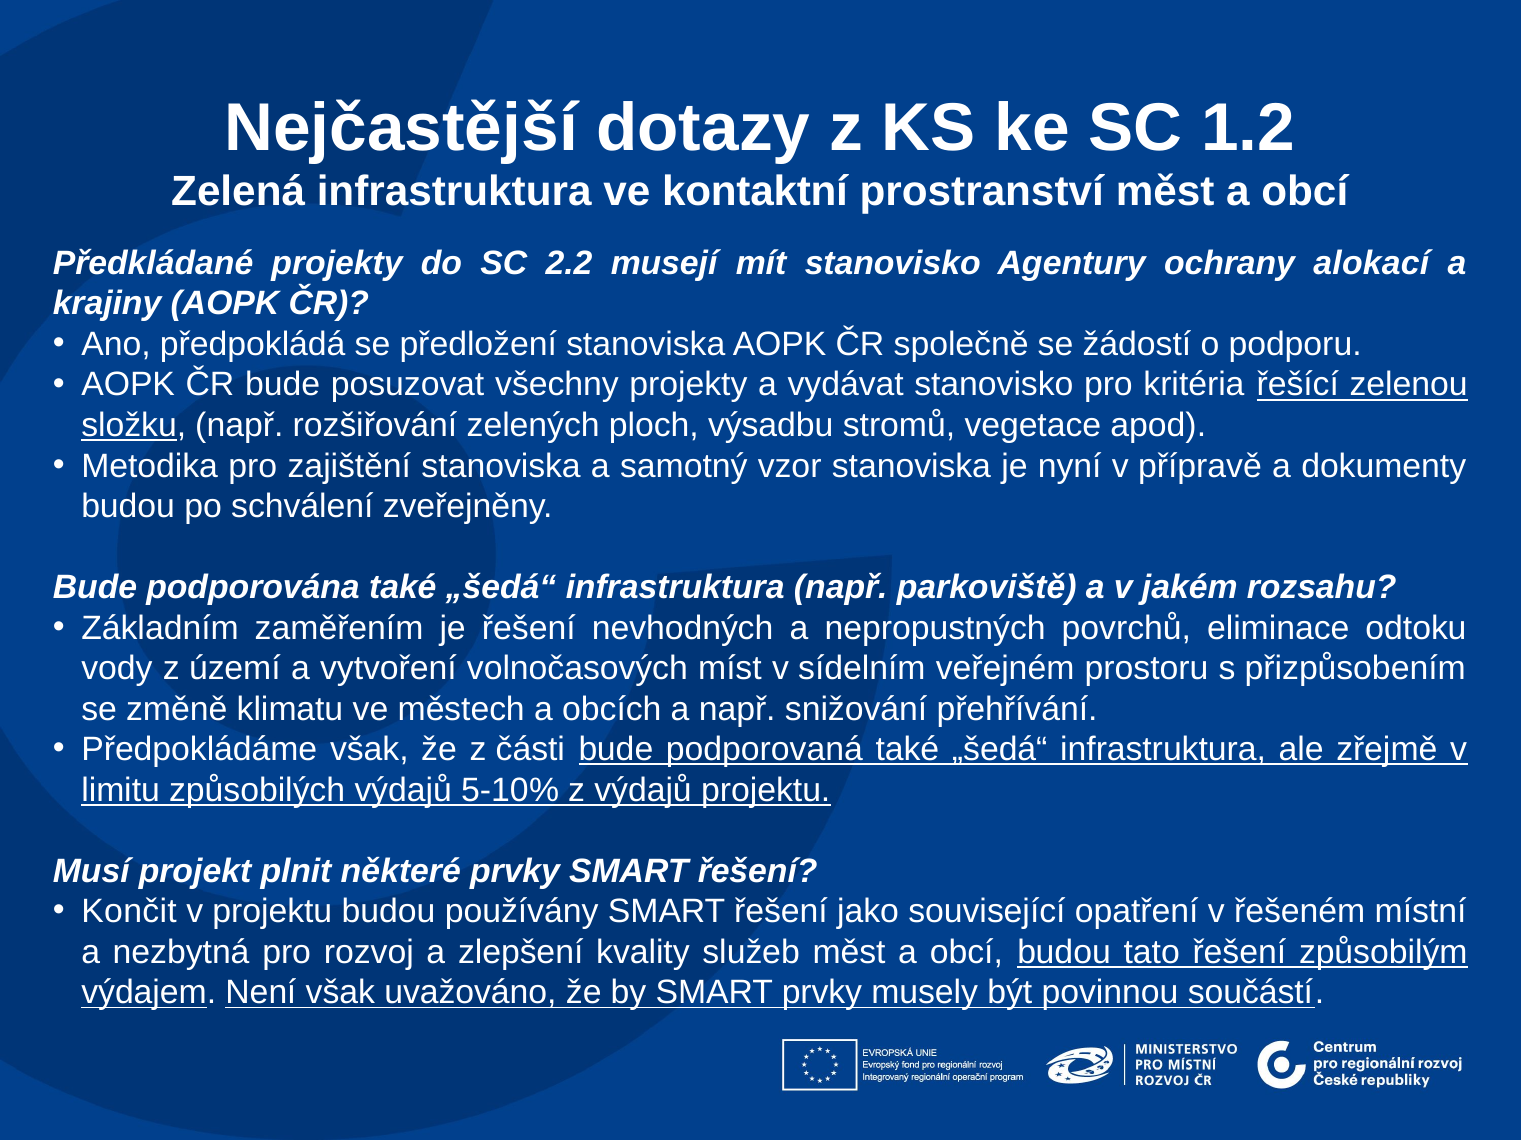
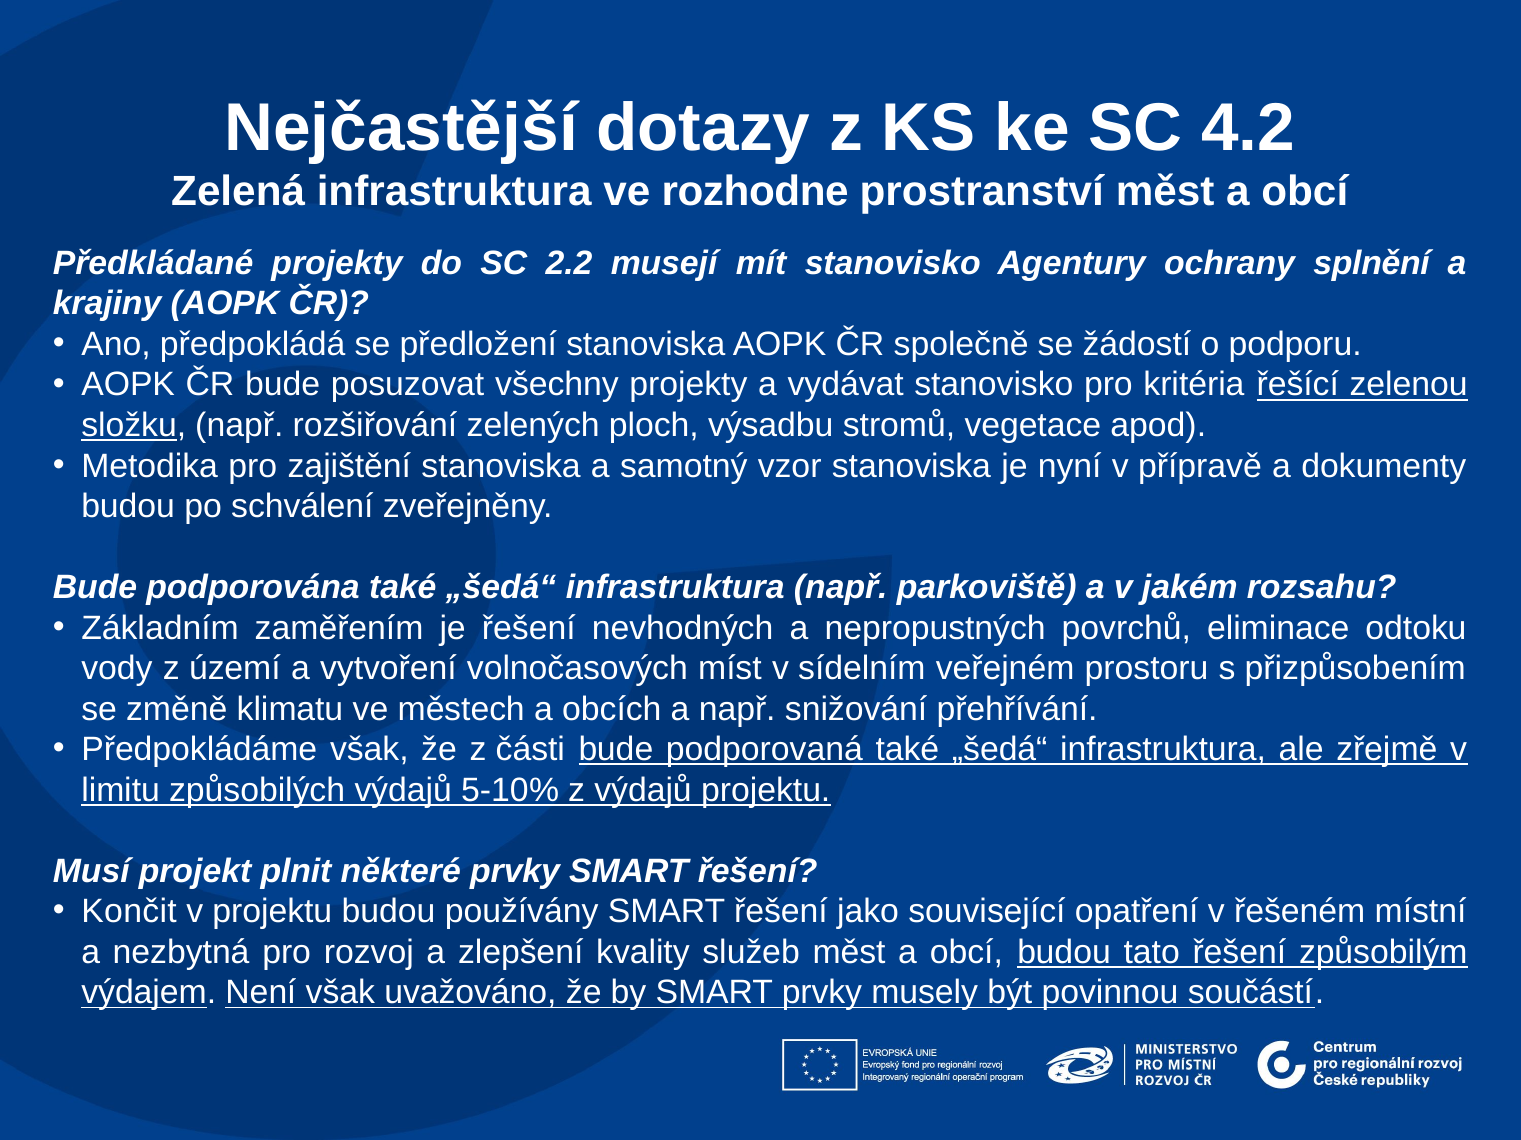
1.2: 1.2 -> 4.2
kontaktní: kontaktní -> rozhodne
alokací: alokací -> splnění
